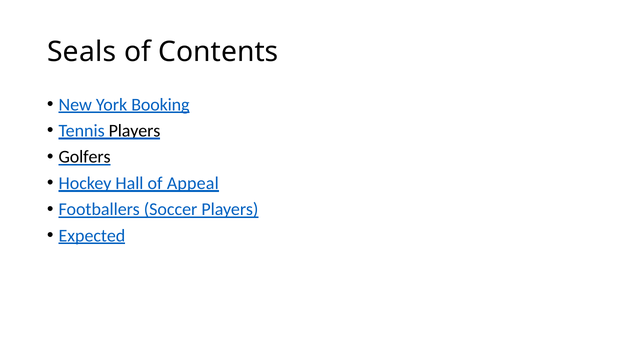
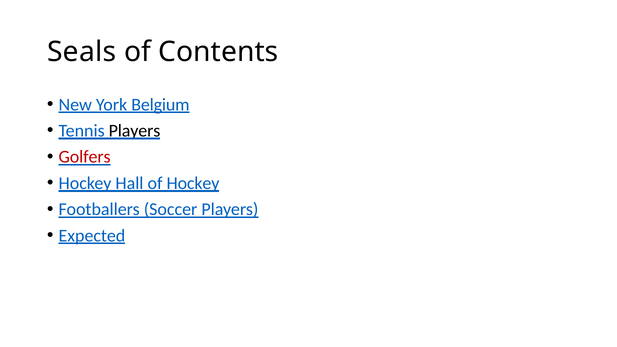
Booking: Booking -> Belgium
Golfers colour: black -> red
of Appeal: Appeal -> Hockey
